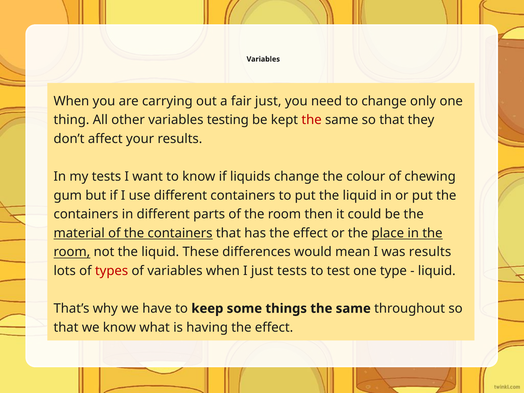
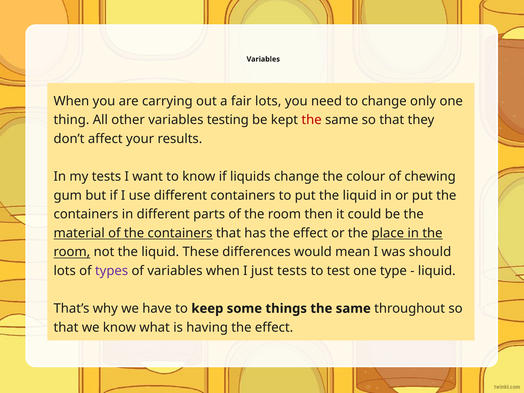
fair just: just -> lots
was results: results -> should
types colour: red -> purple
